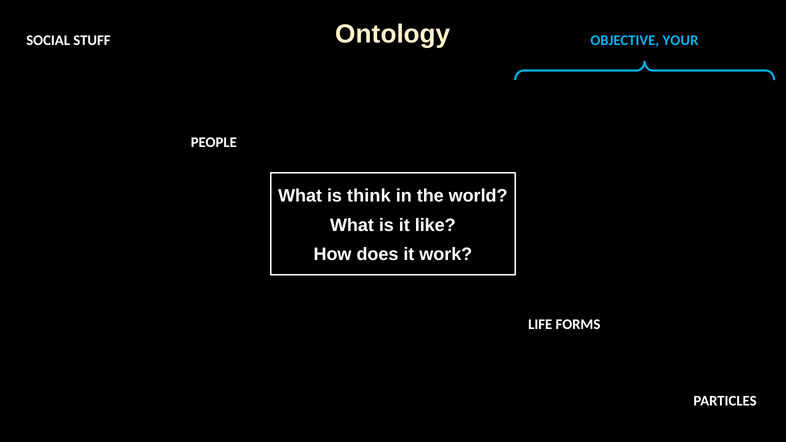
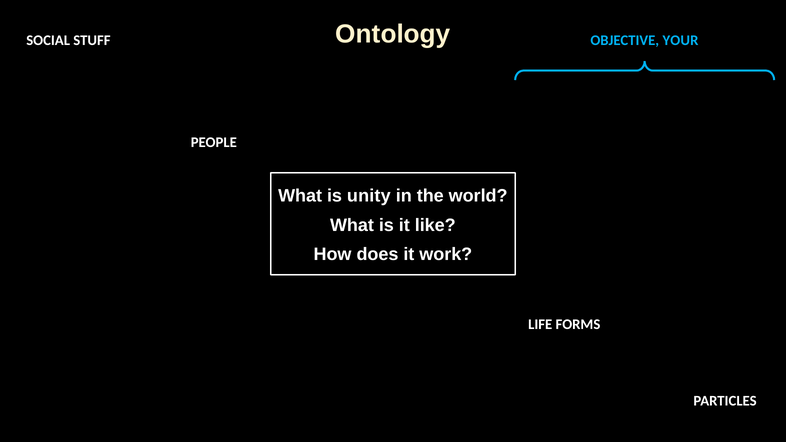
think: think -> unity
